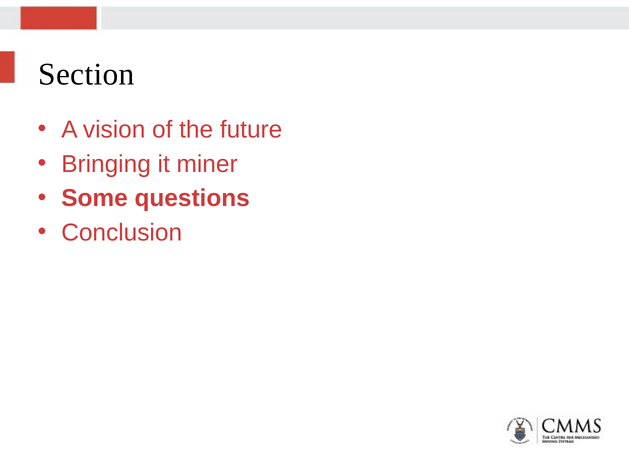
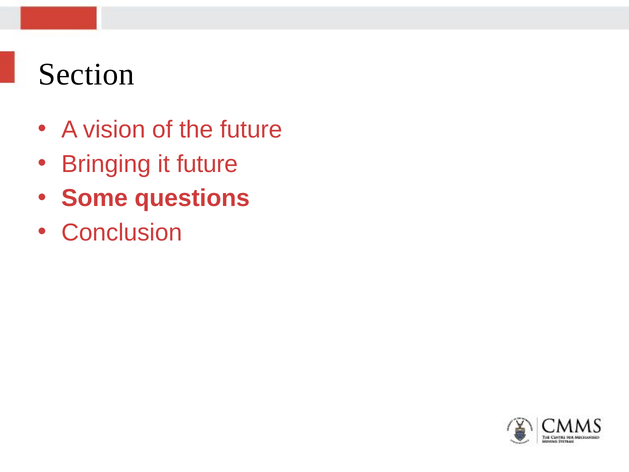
it miner: miner -> future
